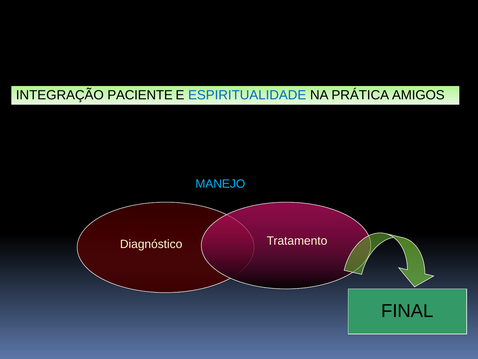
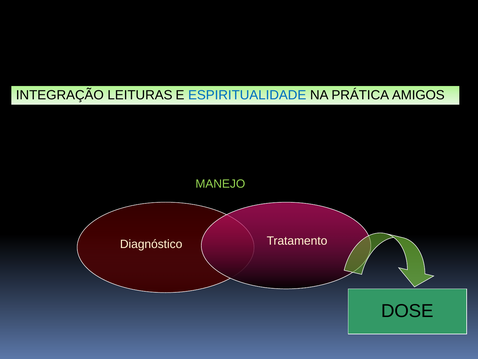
PACIENTE: PACIENTE -> LEITURAS
MANEJO colour: light blue -> light green
FINAL: FINAL -> DOSE
